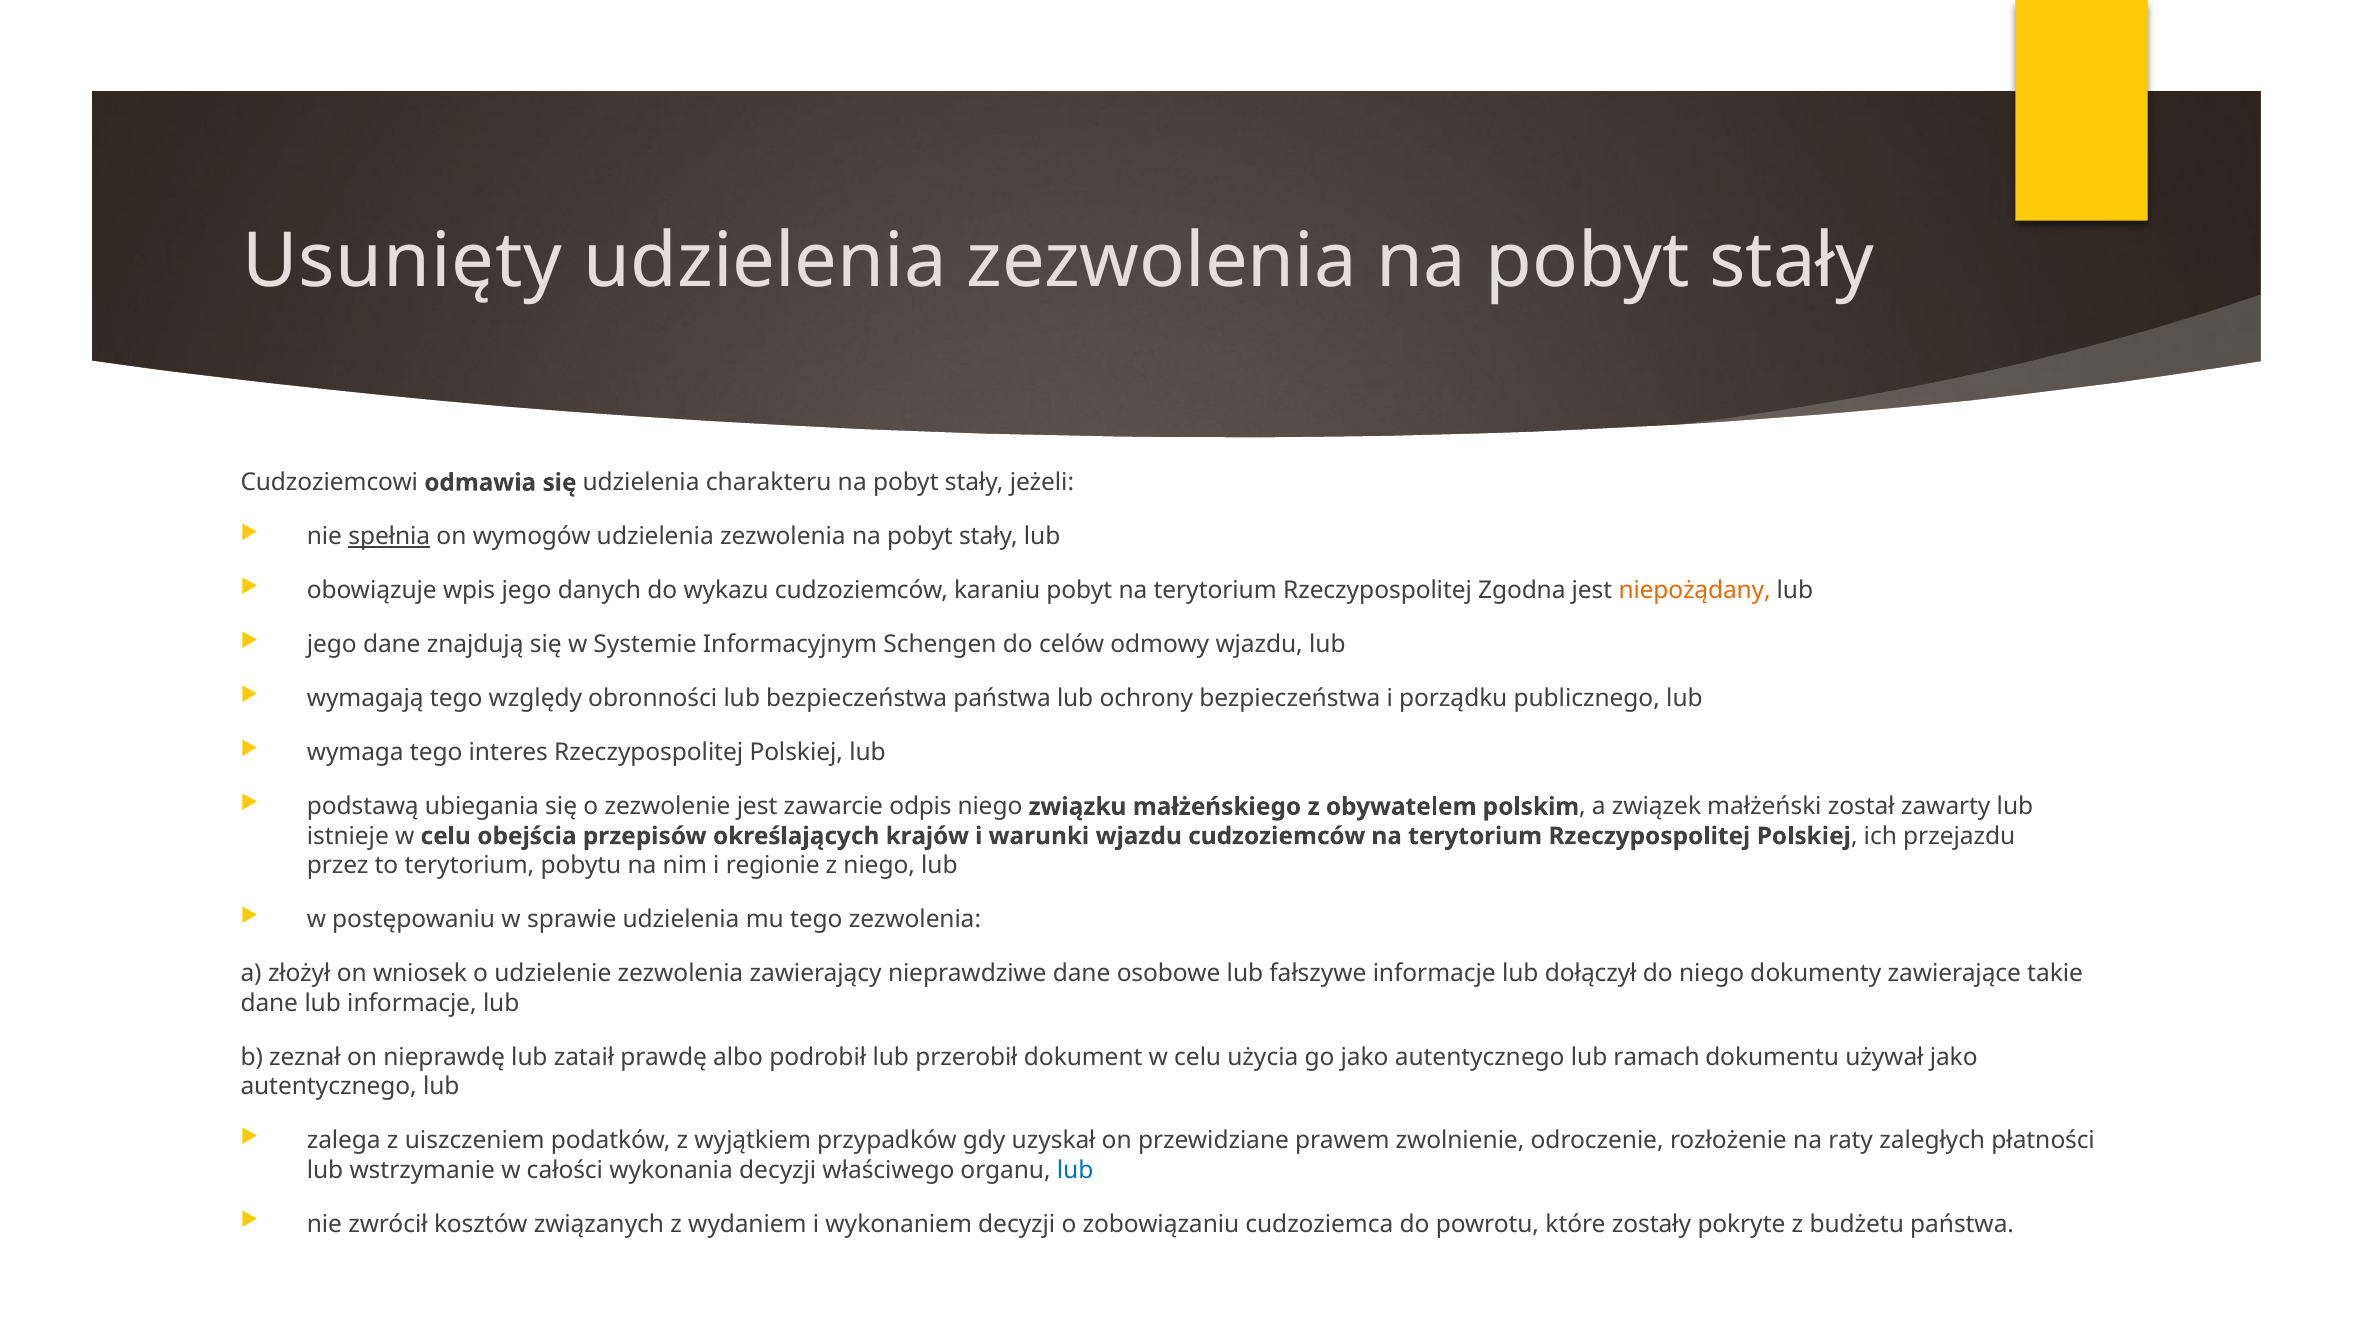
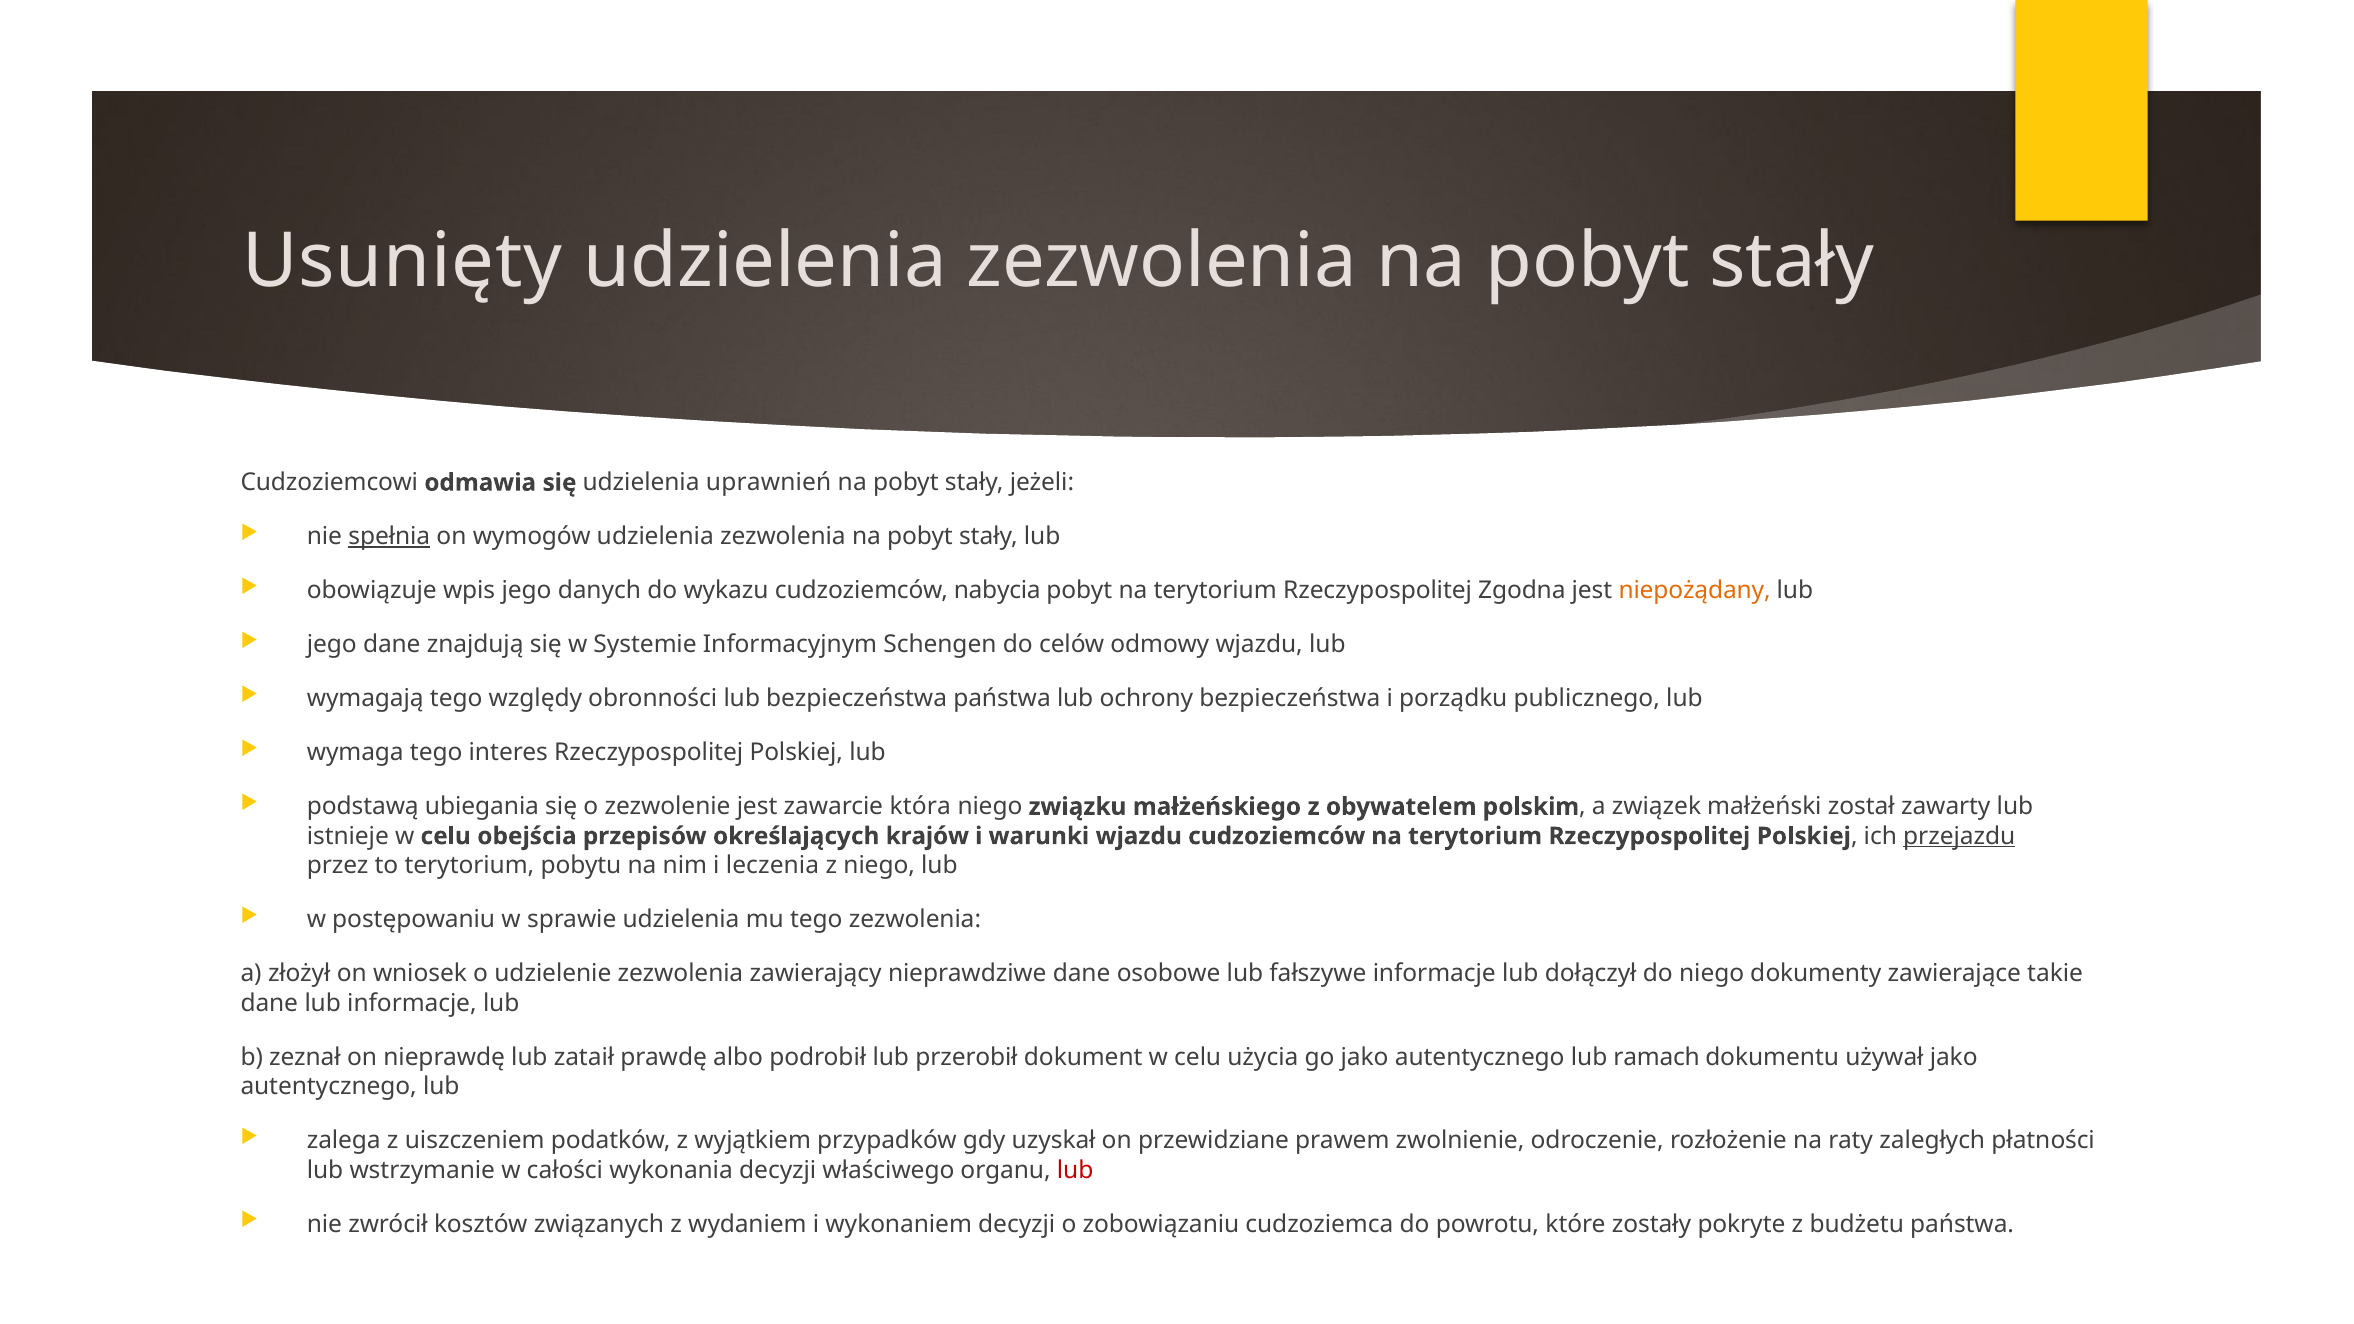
charakteru: charakteru -> uprawnień
karaniu: karaniu -> nabycia
odpis: odpis -> która
przejazdu underline: none -> present
regionie: regionie -> leczenia
lub at (1075, 1170) colour: blue -> red
